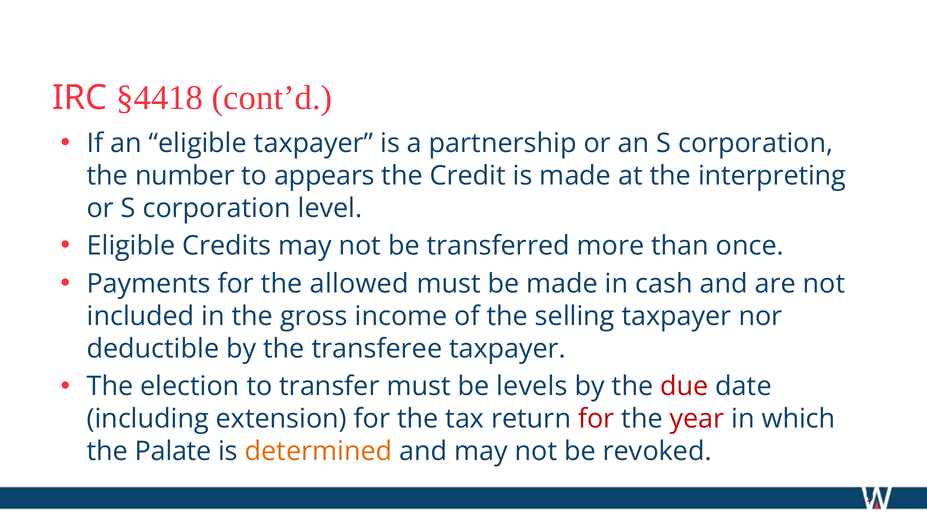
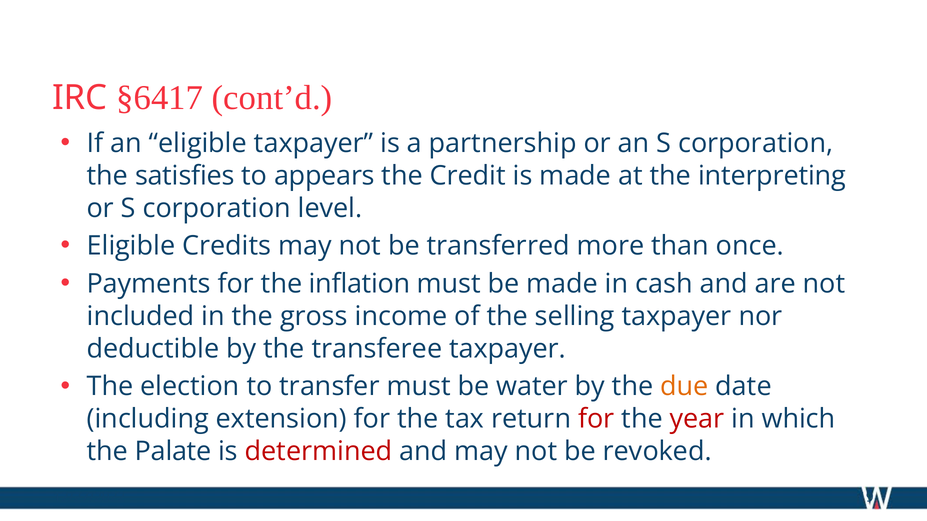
§4418: §4418 -> §6417
number: number -> satisfies
allowed: allowed -> inflation
levels: levels -> water
due colour: red -> orange
determined colour: orange -> red
